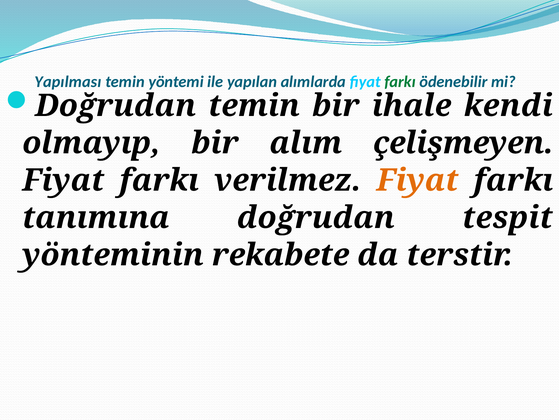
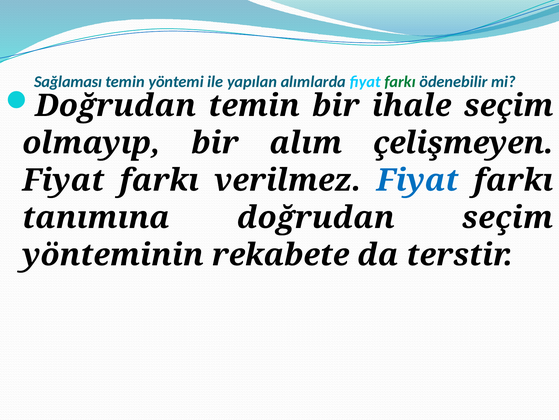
Yapılması: Yapılması -> Sağlaması
ihale kendi: kendi -> seçim
Fiyat at (417, 180) colour: orange -> blue
doğrudan tespit: tespit -> seçim
